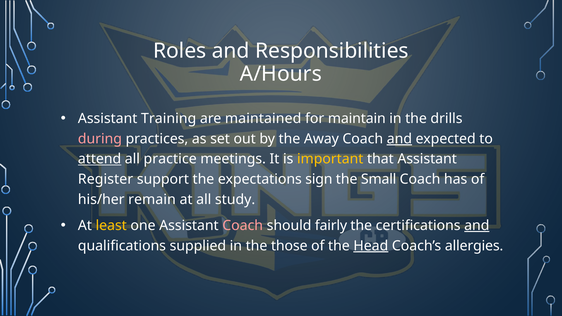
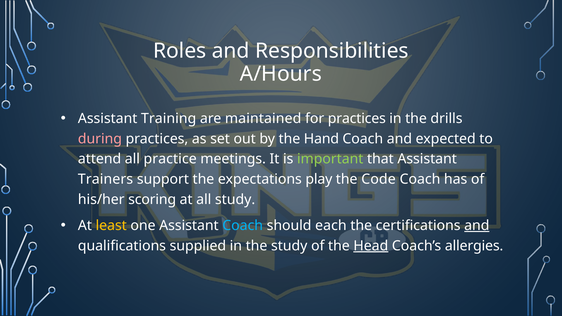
for maintain: maintain -> practices
Away: Away -> Hand
and at (399, 139) underline: present -> none
attend underline: present -> none
important colour: yellow -> light green
Register: Register -> Trainers
sign: sign -> play
Small: Small -> Code
remain: remain -> scoring
Coach at (243, 226) colour: pink -> light blue
fairly: fairly -> each
the those: those -> study
